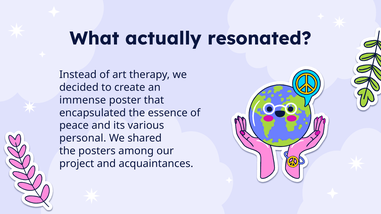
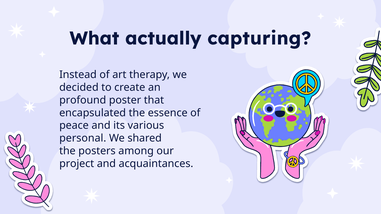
resonated: resonated -> capturing
immense: immense -> profound
